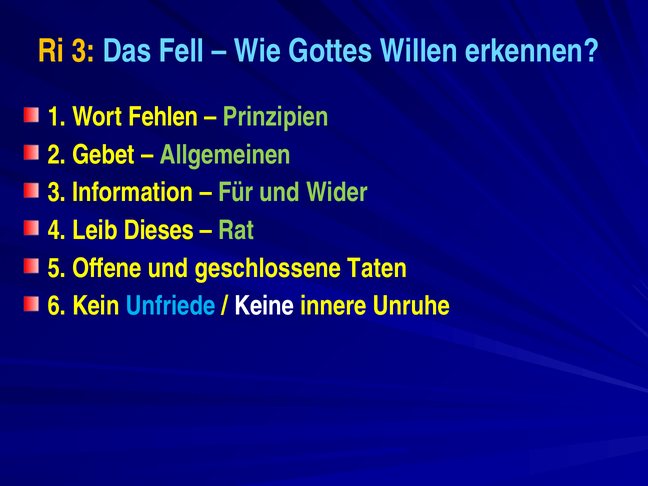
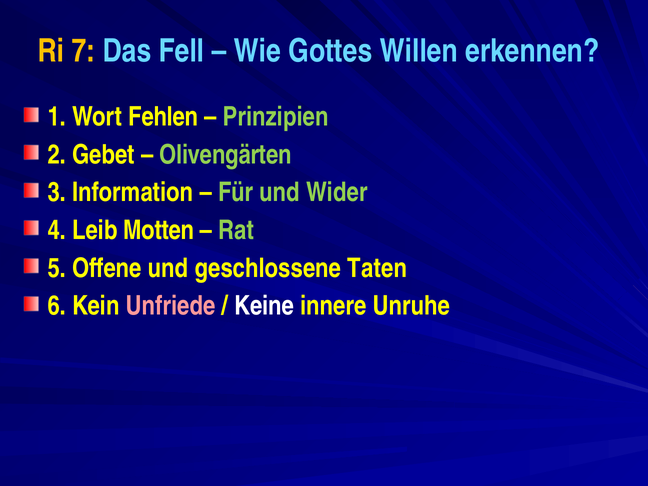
Ri 3: 3 -> 7
Allgemeinen: Allgemeinen -> Olivengärten
Dieses: Dieses -> Motten
Unfriede colour: light blue -> pink
